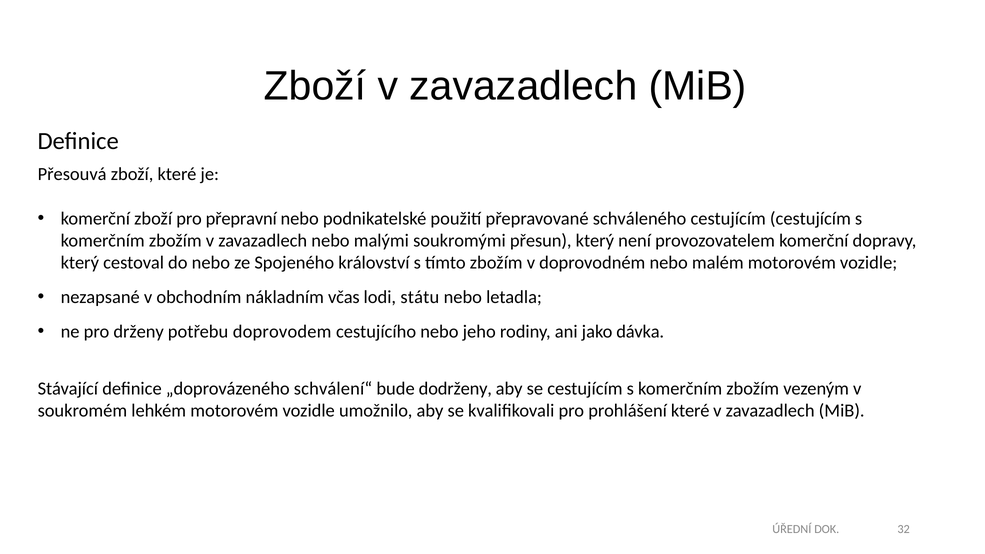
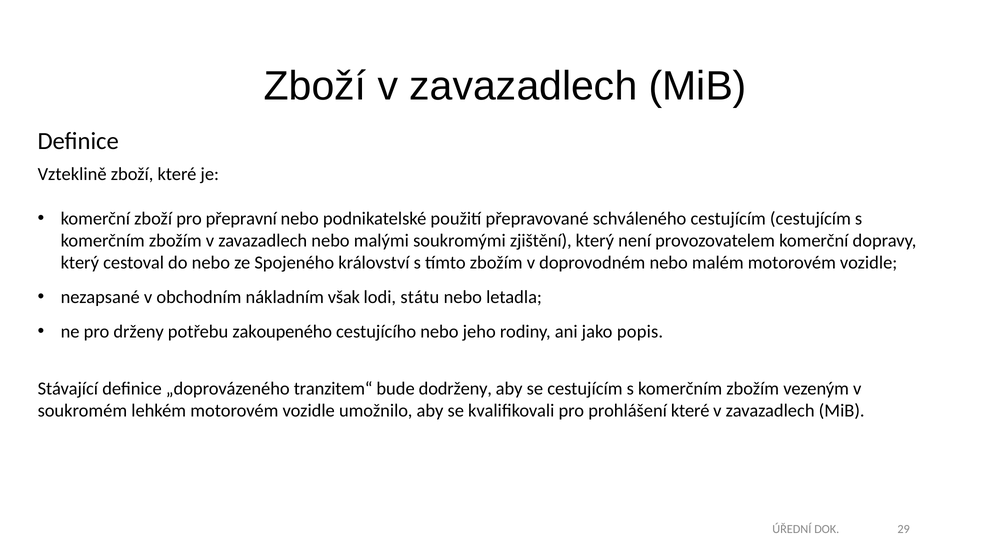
Přesouvá: Přesouvá -> Vzteklině
přesun: přesun -> zjištění
včas: včas -> však
doprovodem: doprovodem -> zakoupeného
dávka: dávka -> popis
schválení“: schválení“ -> tranzitem“
32: 32 -> 29
